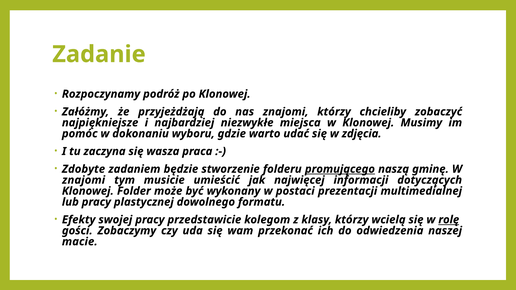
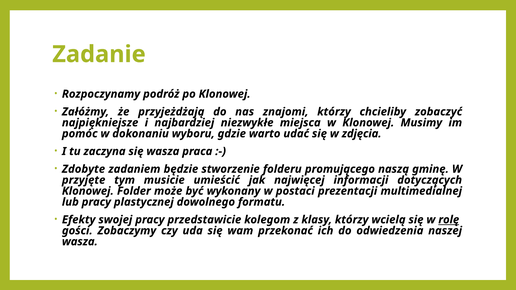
promującego underline: present -> none
znajomi at (84, 180): znajomi -> przyjęte
macie at (80, 242): macie -> wasza
